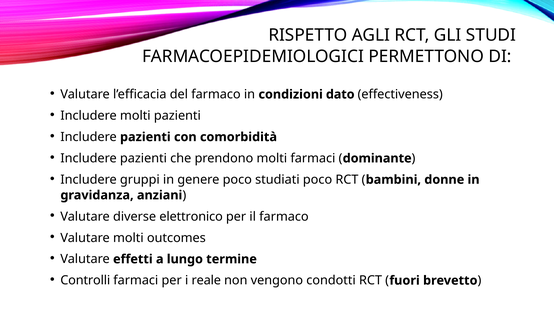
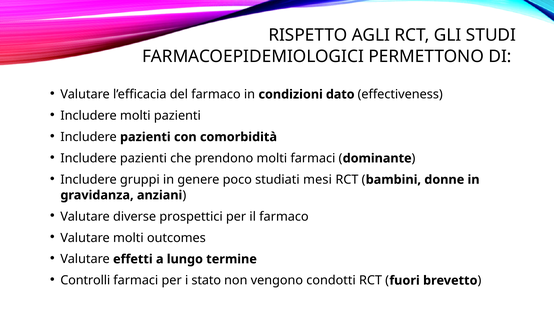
studiati poco: poco -> mesi
elettronico: elettronico -> prospettici
reale: reale -> stato
